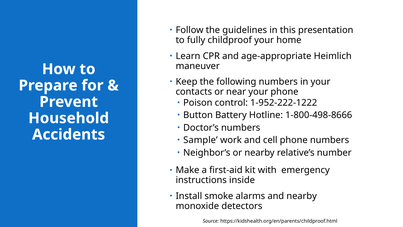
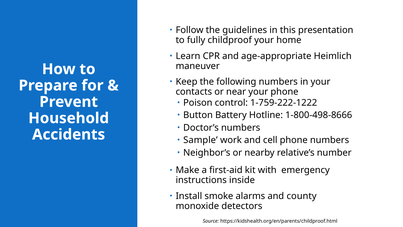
1-952-222-1222: 1-952-222-1222 -> 1-759-222-1222
and nearby: nearby -> county
